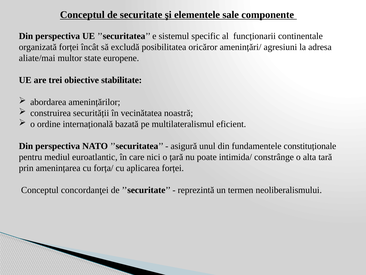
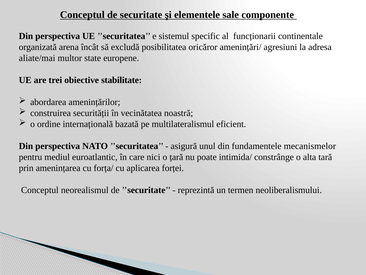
organizată forței: forței -> arena
constituționale: constituționale -> mecanismelor
concordanţei: concordanţei -> neorealismul
